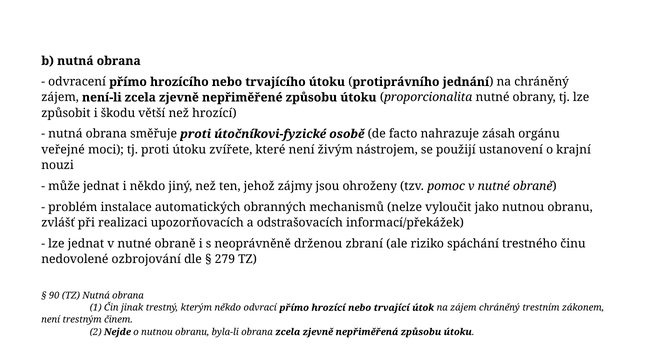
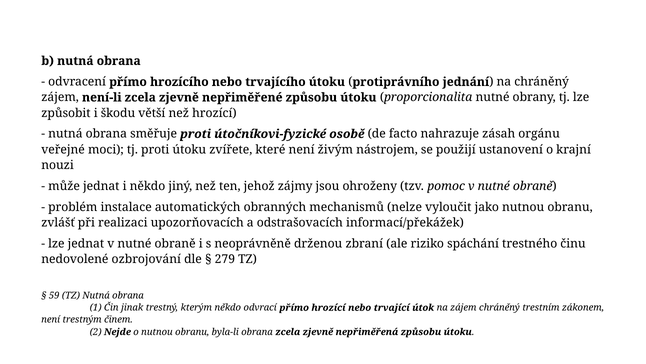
90: 90 -> 59
